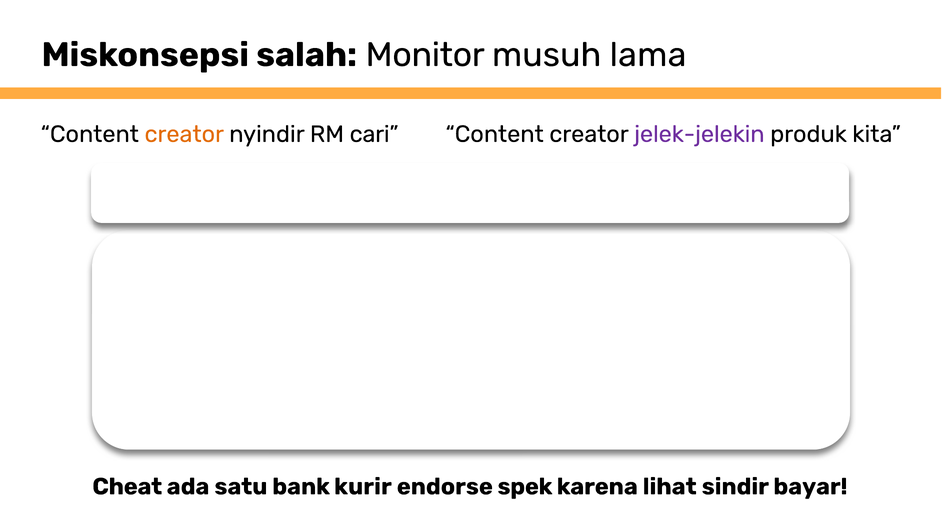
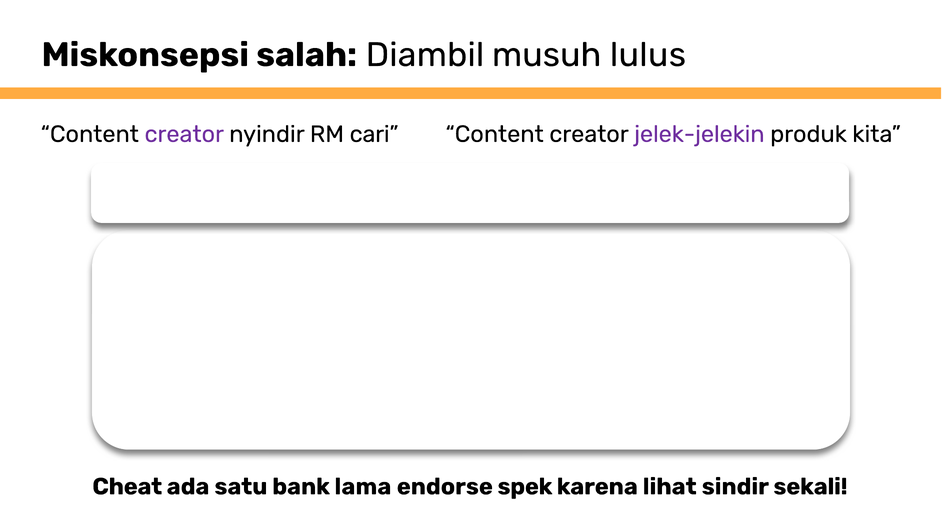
Monitor: Monitor -> Diambil
lama: lama -> lulus
creator at (184, 134) colour: orange -> purple
kurir: kurir -> lama
bayar: bayar -> sekali
